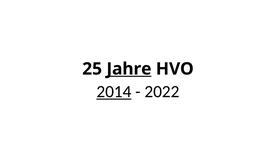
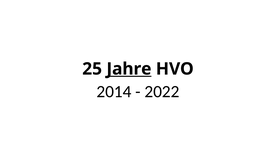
2014 underline: present -> none
